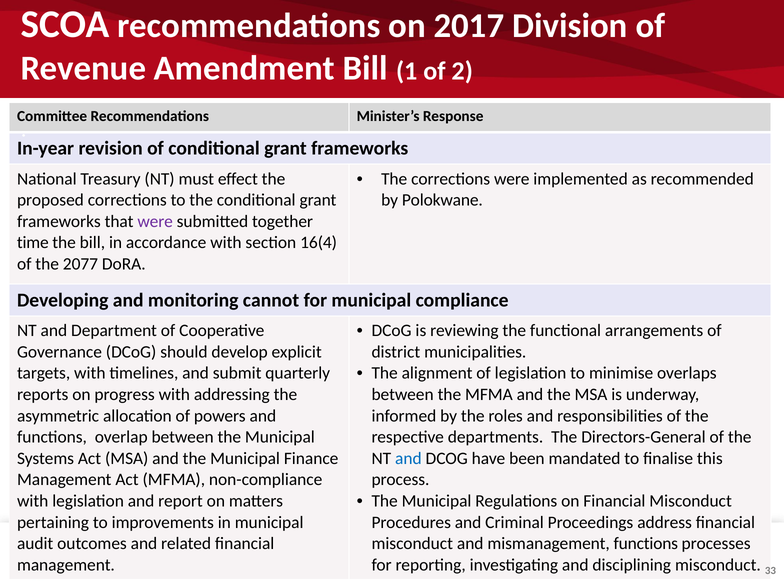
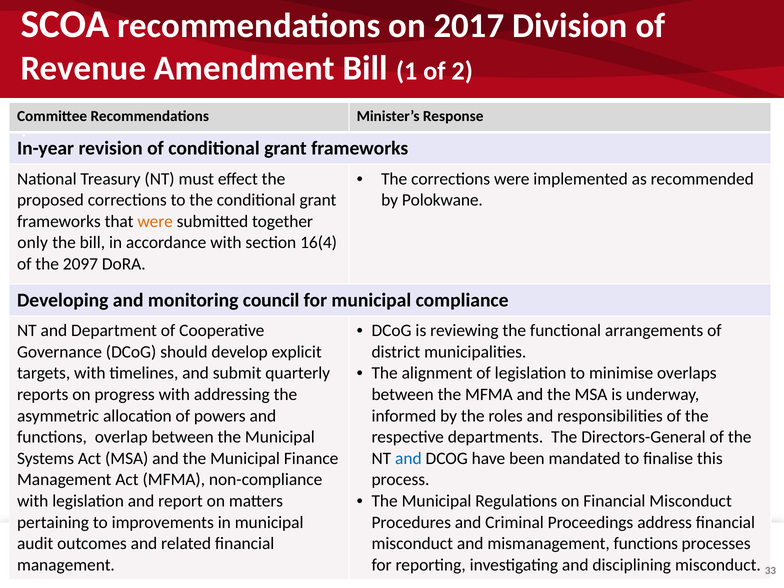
were at (155, 221) colour: purple -> orange
time: time -> only
2077: 2077 -> 2097
cannot: cannot -> council
